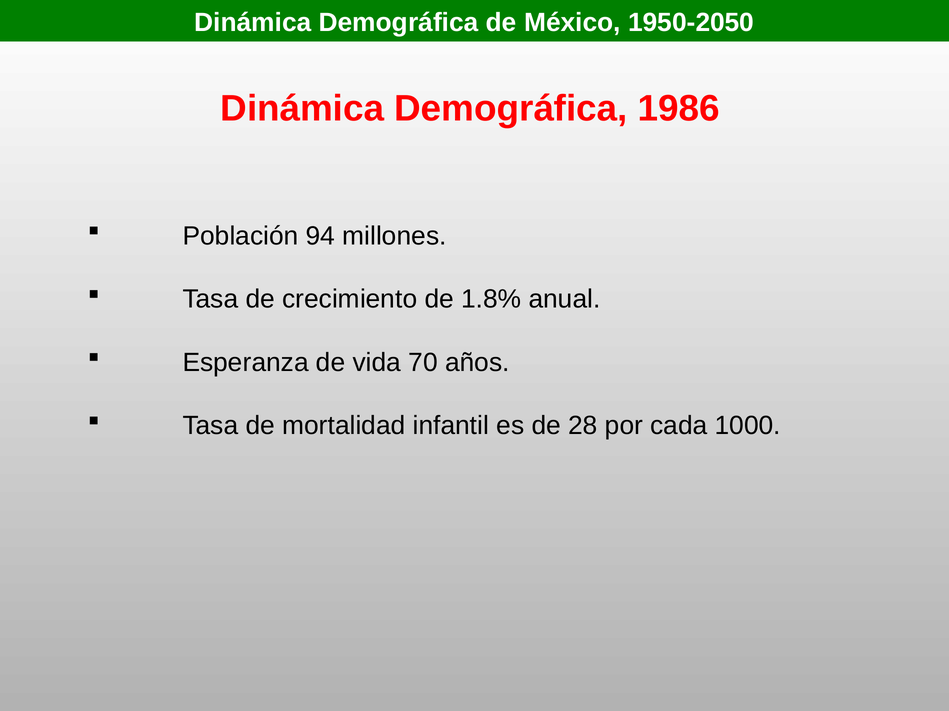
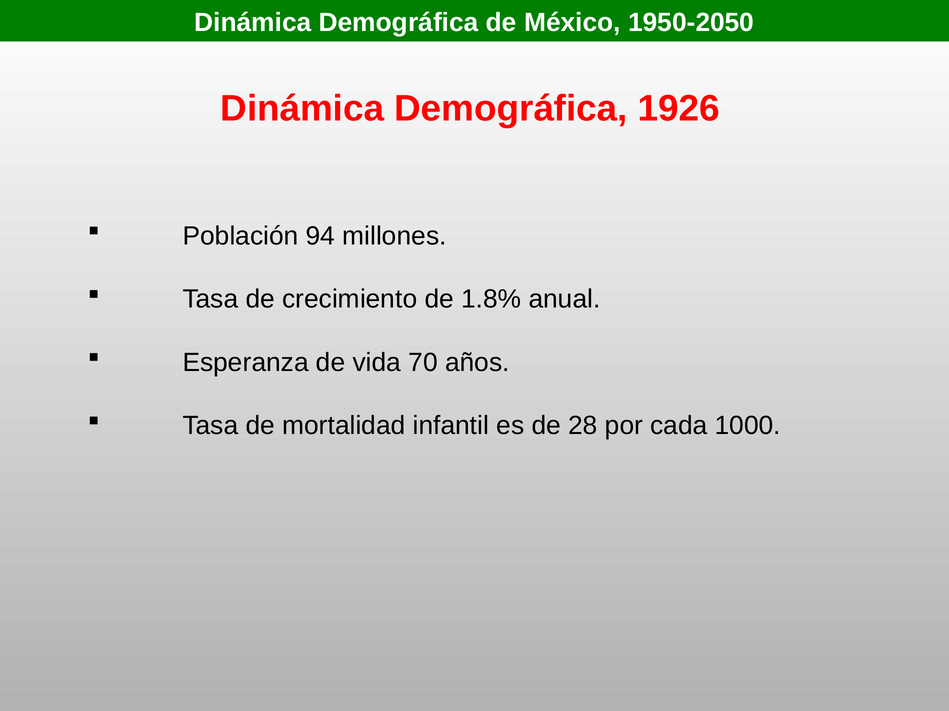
1986: 1986 -> 1926
